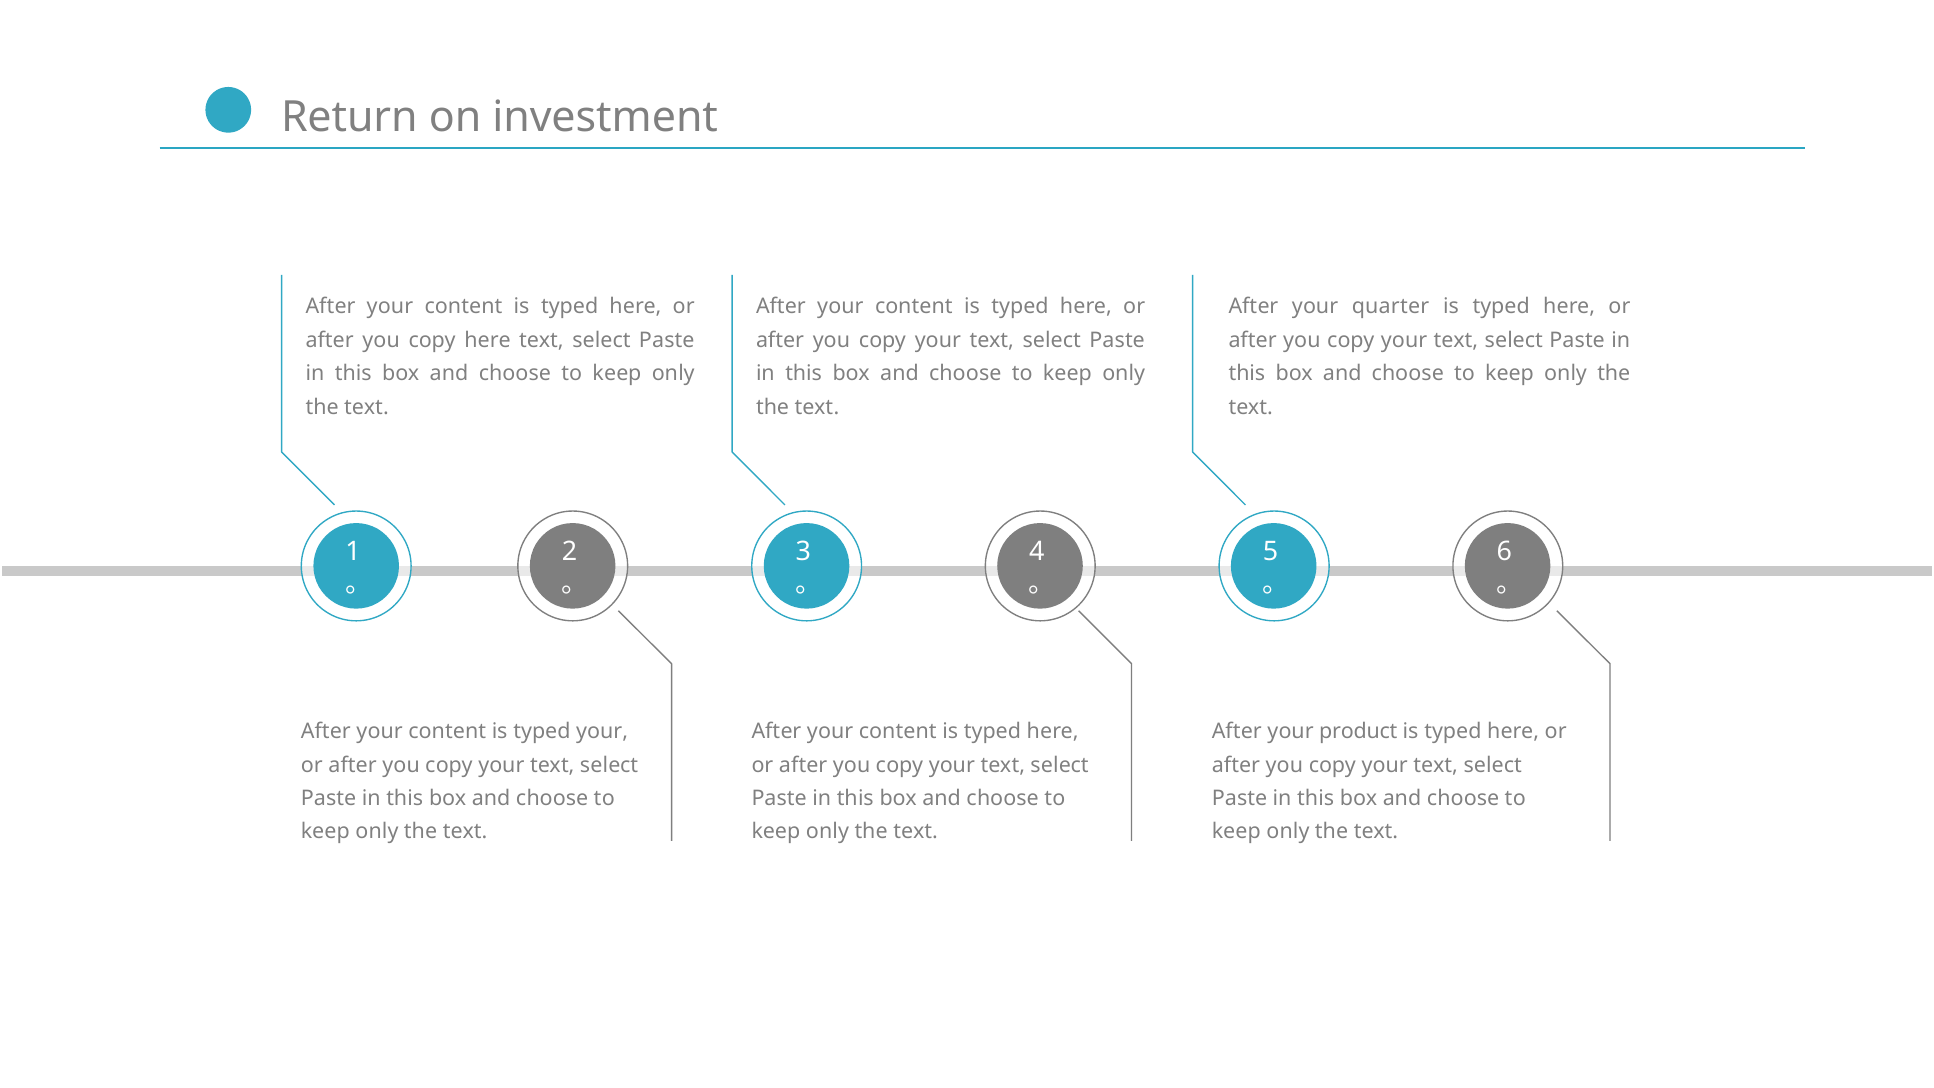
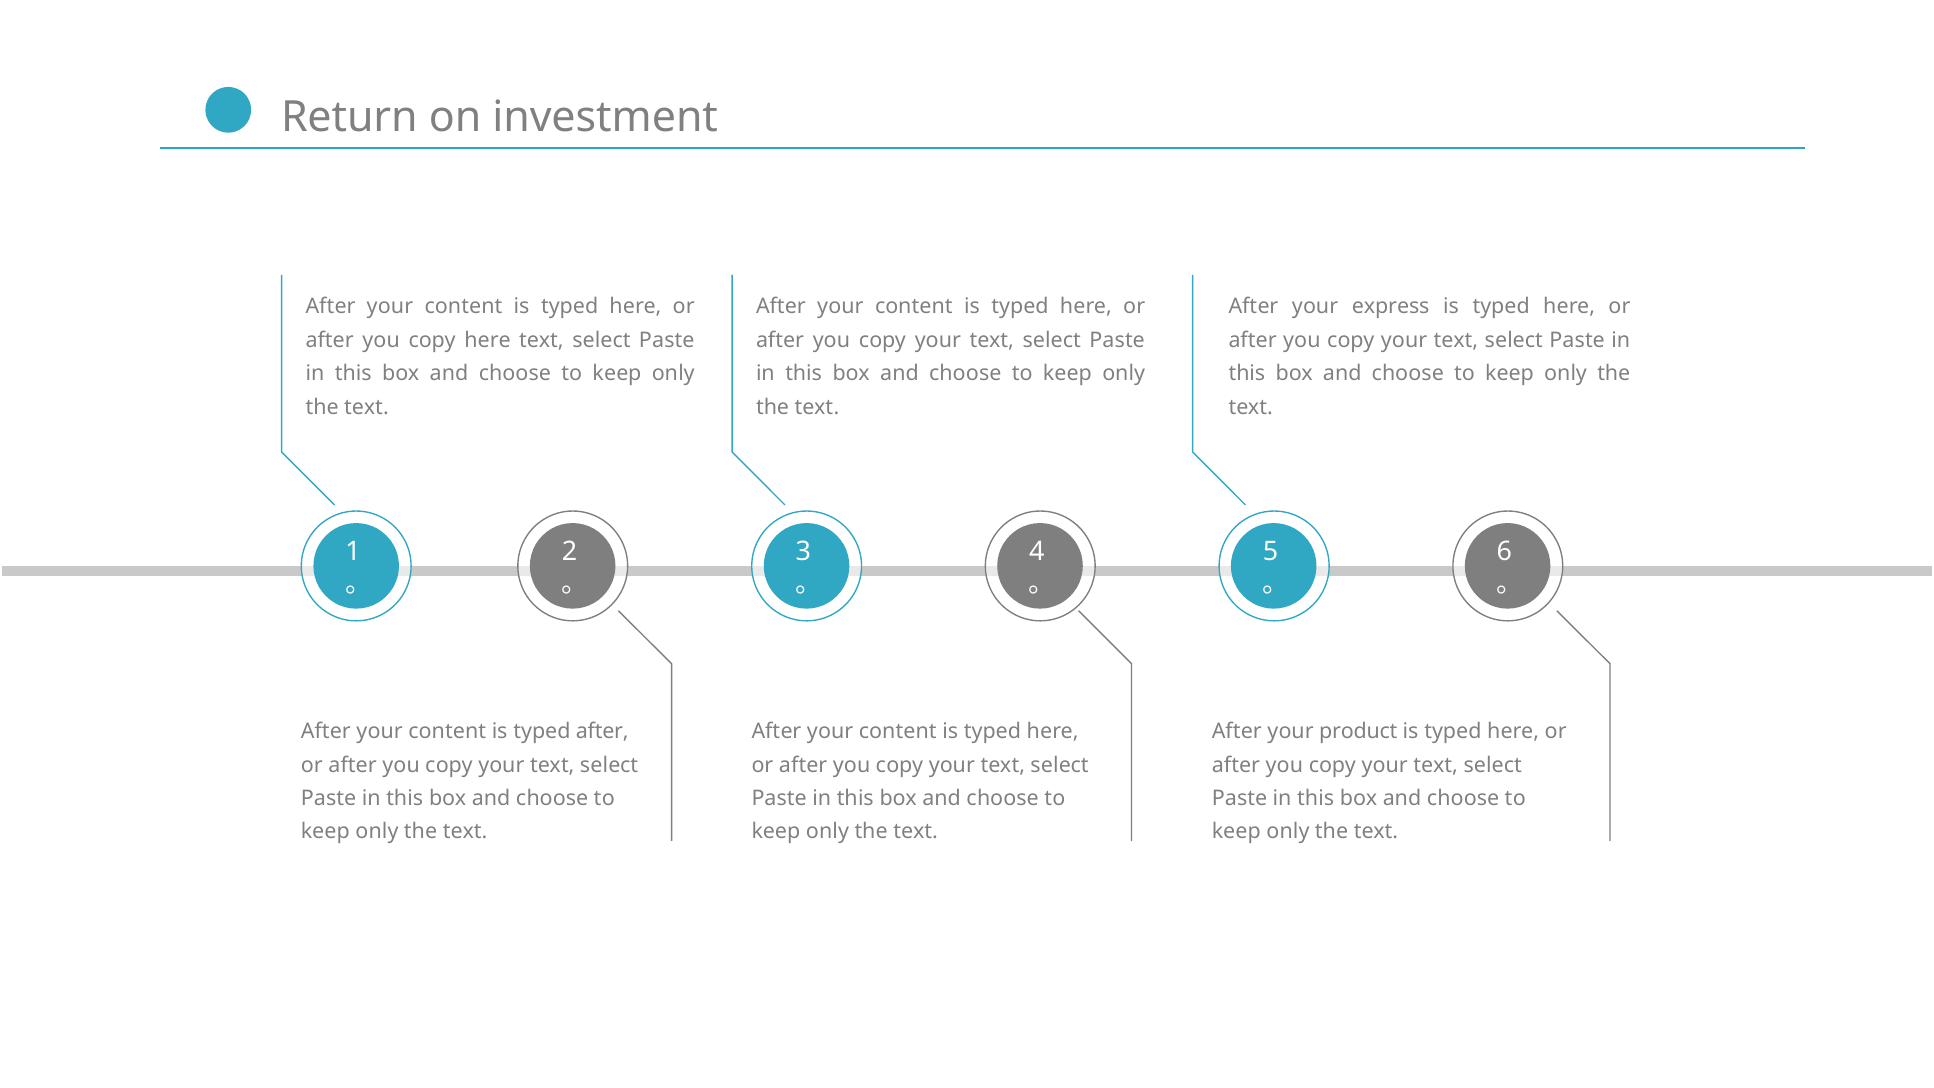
quarter: quarter -> express
typed your: your -> after
